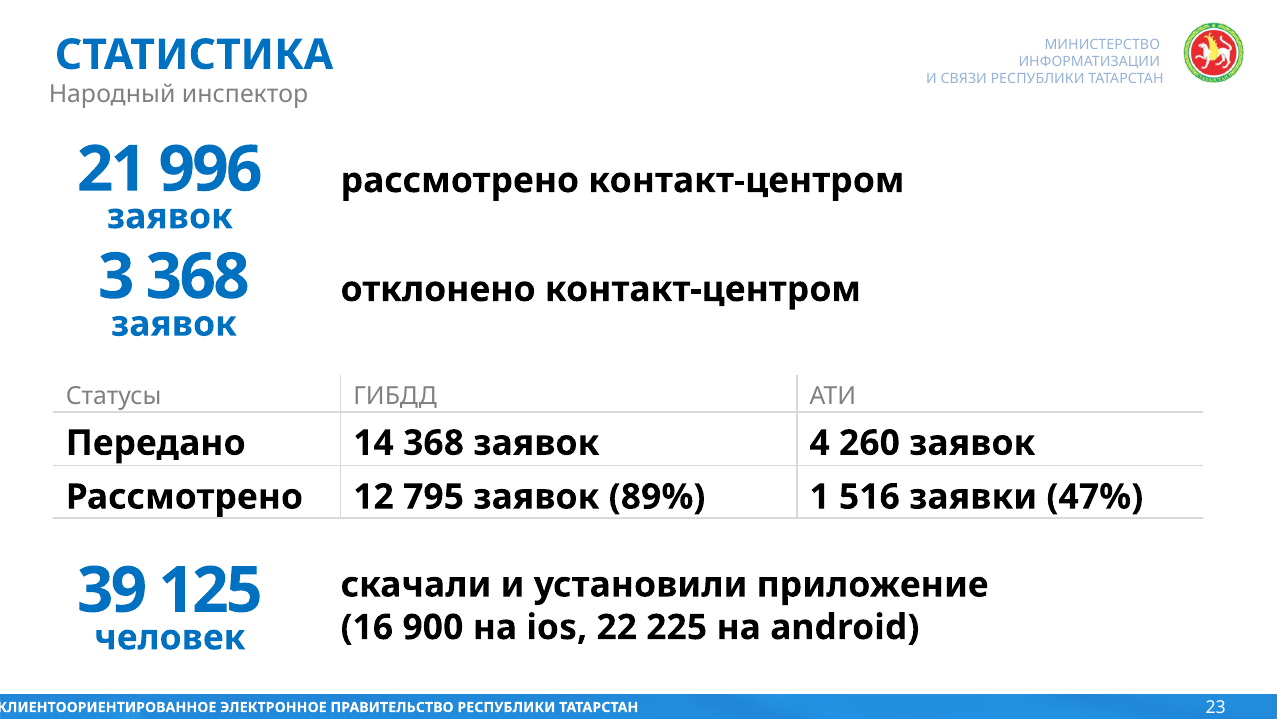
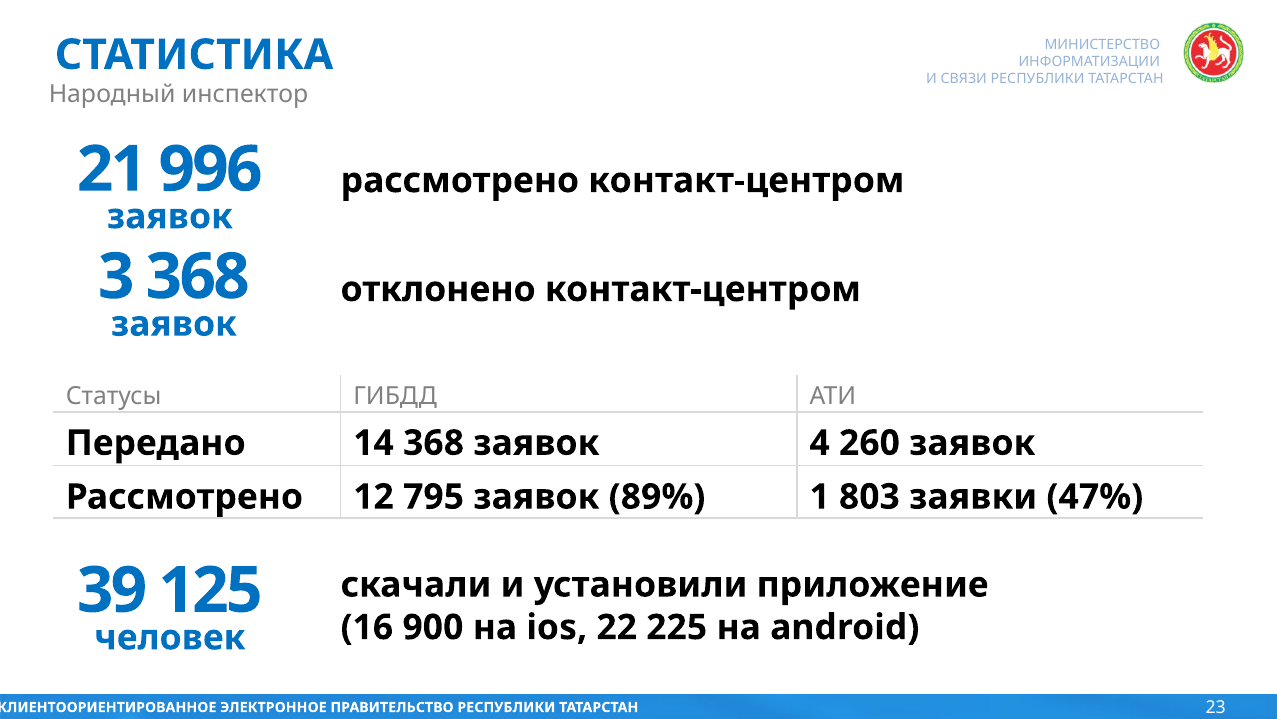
516: 516 -> 803
